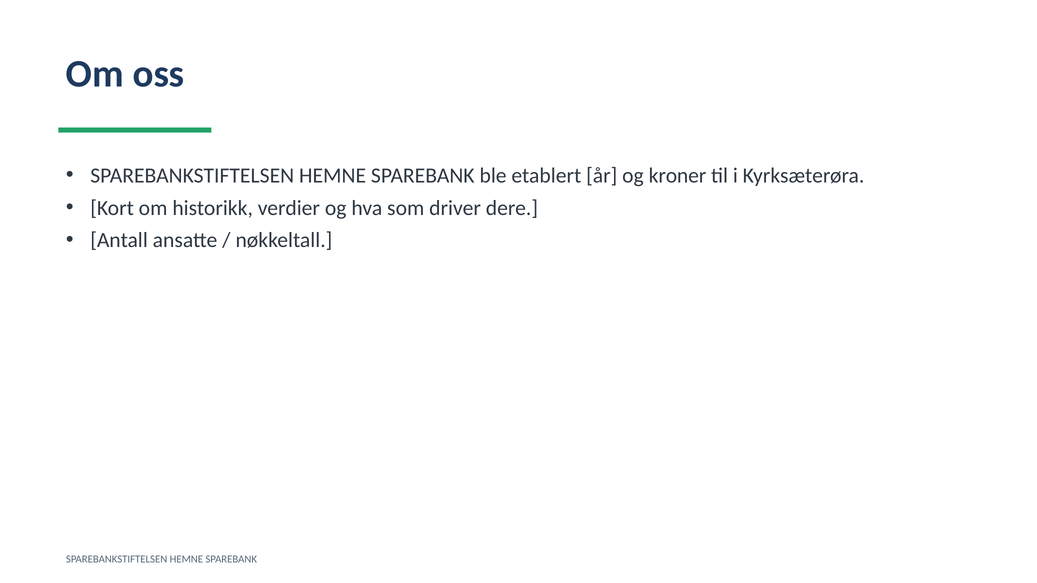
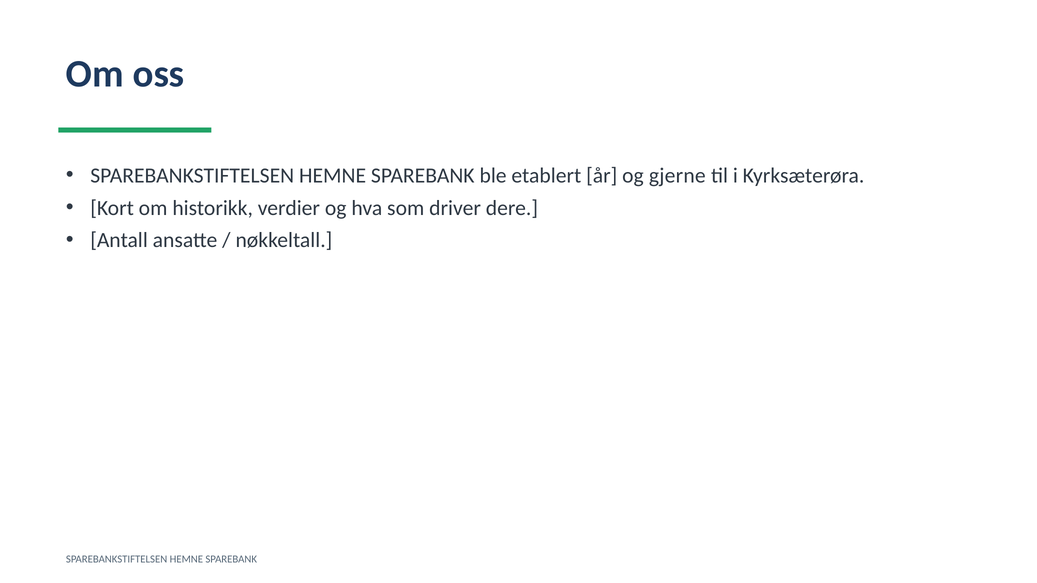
kroner: kroner -> gjerne
